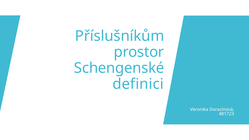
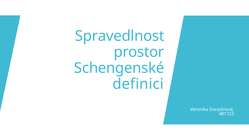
Příslušníkům: Příslušníkům -> Spravedlnost
